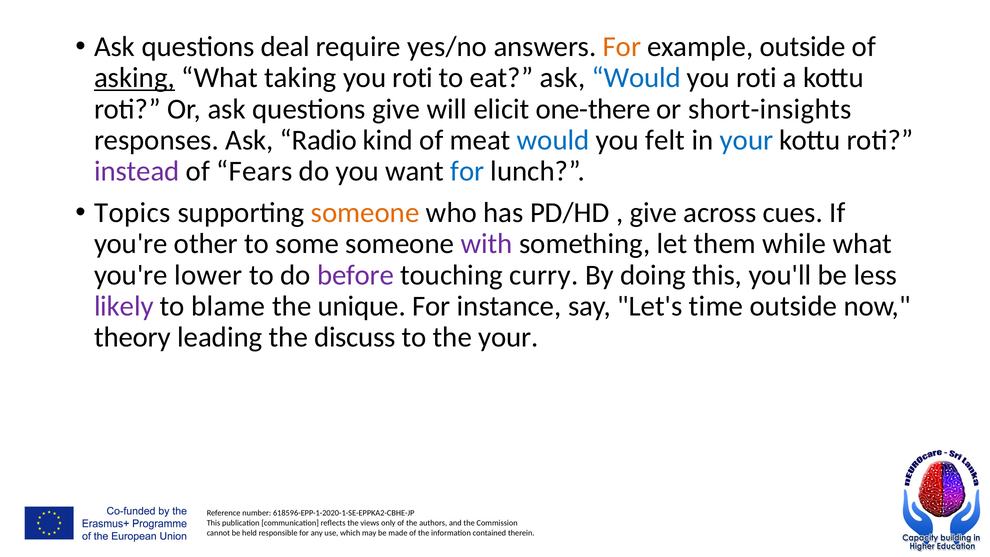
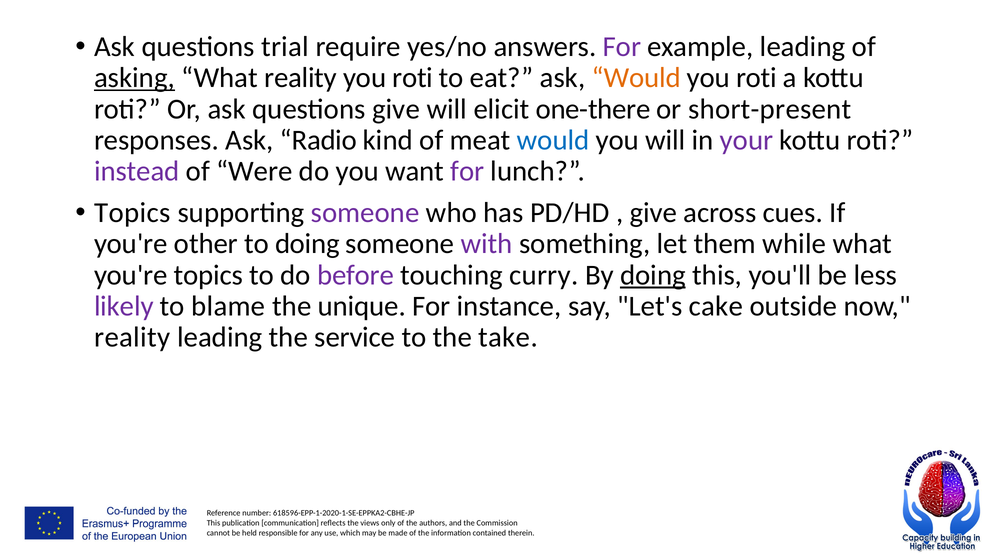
deal: deal -> trial
For at (622, 47) colour: orange -> purple
example outside: outside -> leading
What taking: taking -> reality
Would at (636, 78) colour: blue -> orange
short-insights: short-insights -> short-present
you felt: felt -> will
your at (747, 140) colour: blue -> purple
Fears: Fears -> Were
for at (467, 171) colour: blue -> purple
someone at (365, 213) colour: orange -> purple
to some: some -> doing
you're lower: lower -> topics
doing at (653, 275) underline: none -> present
time: time -> cake
theory at (132, 337): theory -> reality
discuss: discuss -> service
the your: your -> take
